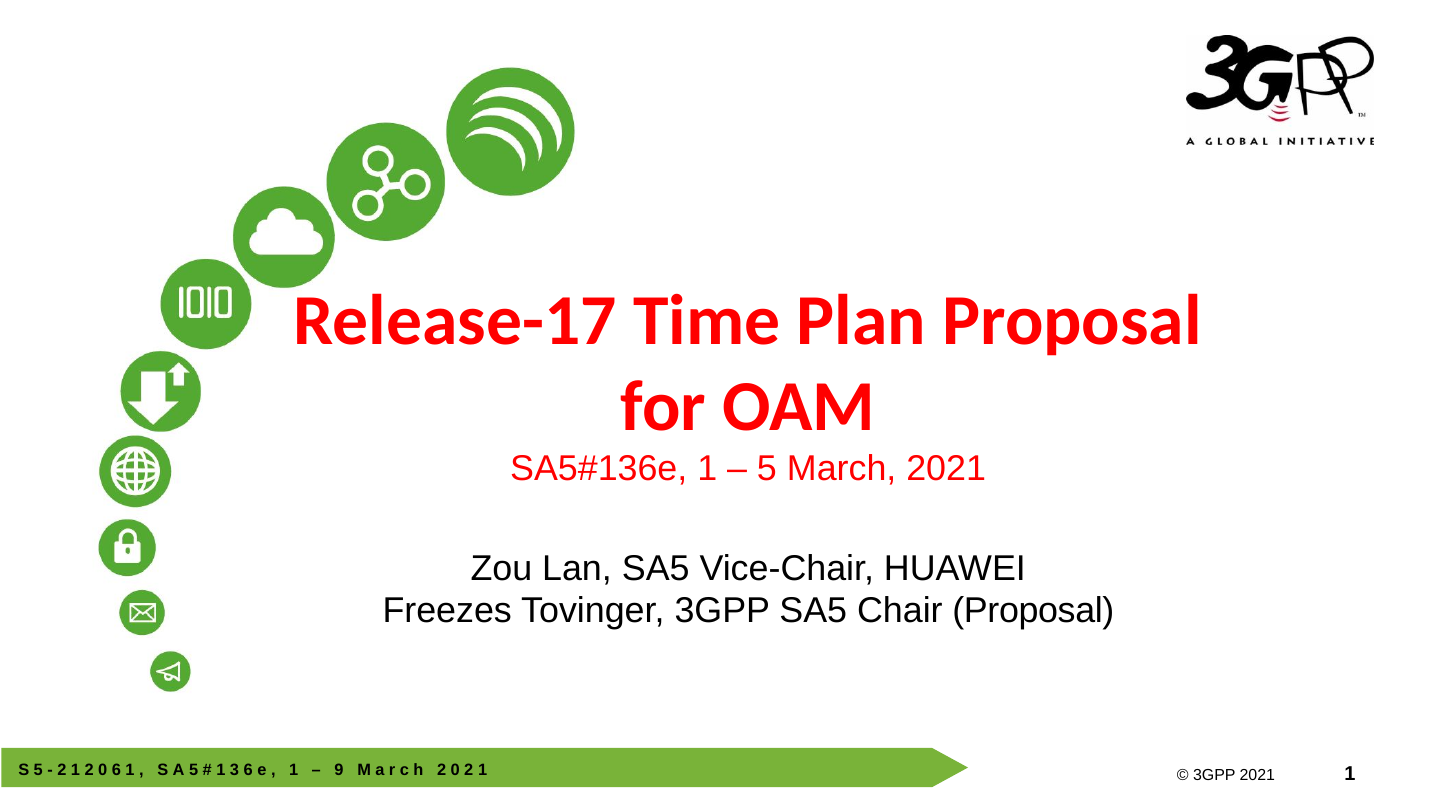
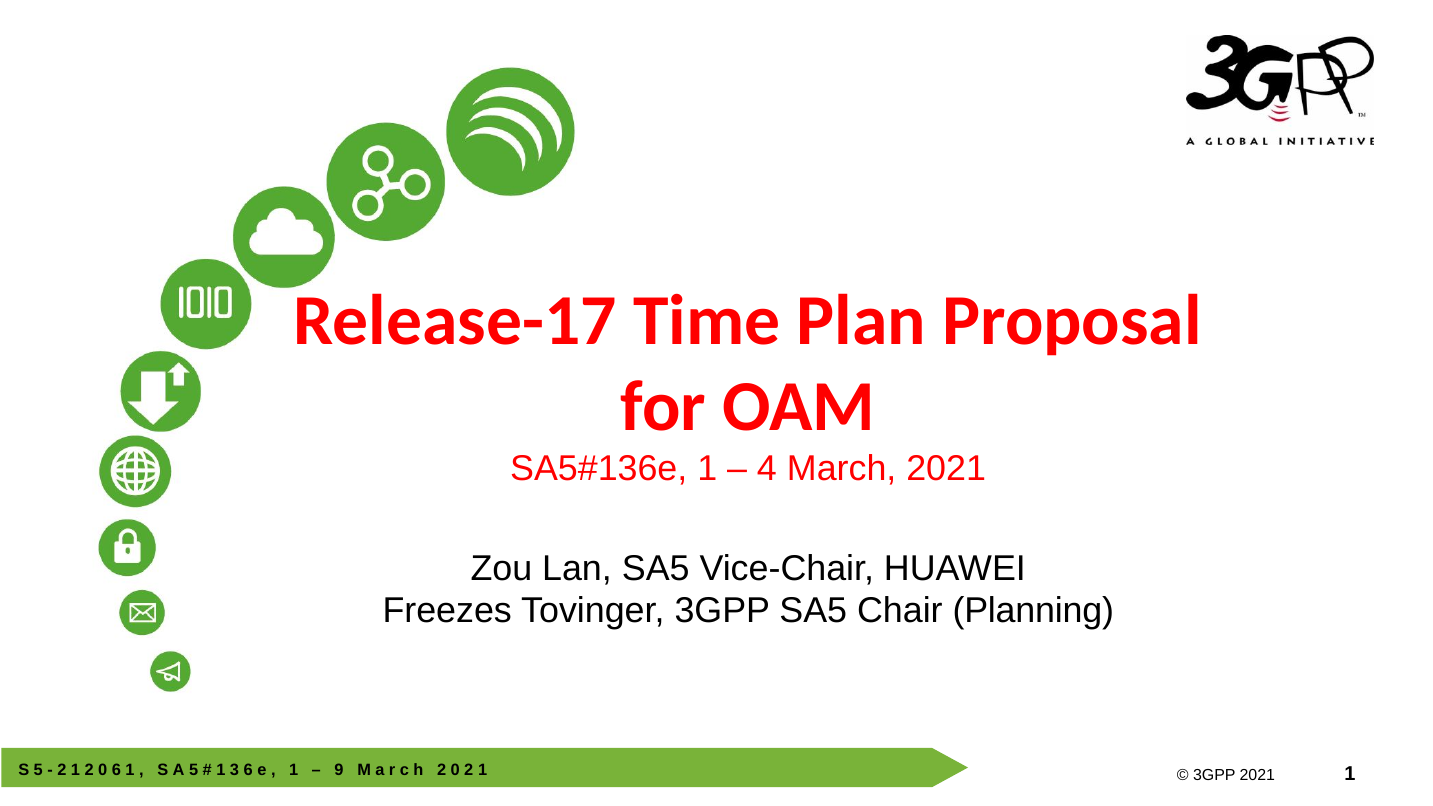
5 at (767, 469): 5 -> 4
Chair Proposal: Proposal -> Planning
